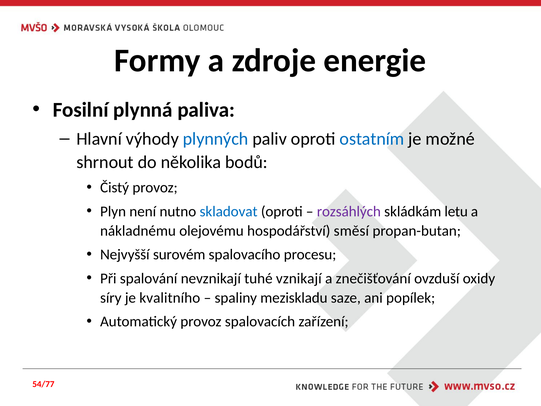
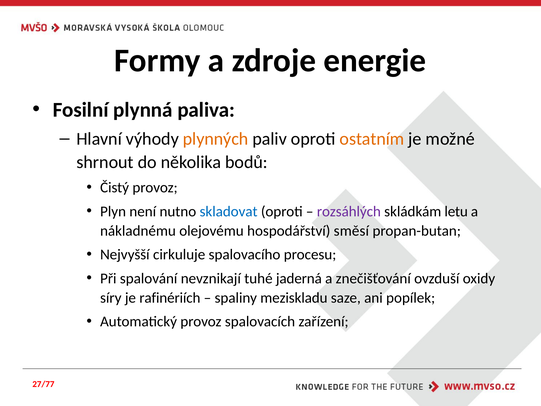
plynných colour: blue -> orange
ostatním colour: blue -> orange
surovém: surovém -> cirkuluje
vznikají: vznikají -> jaderná
kvalitního: kvalitního -> rafinériích
54/77: 54/77 -> 27/77
